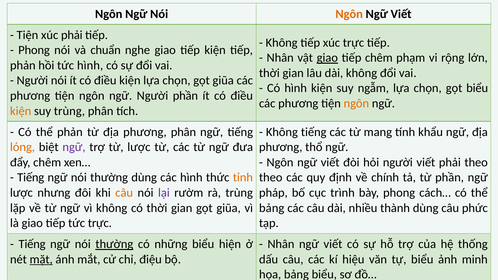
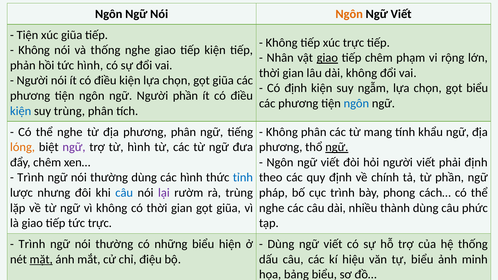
xúc phải: phải -> giũa
Phong at (34, 50): Phong -> Không
và chuẩn: chuẩn -> thống
Có hình: hình -> định
ngôn at (356, 103) colour: orange -> blue
kiện at (21, 111) colour: orange -> blue
phản at (70, 132): phản -> nghe
Không tiếng: tiếng -> phân
từ lược: lược -> hình
ngữ at (337, 147) underline: none -> present
phải theo: theo -> định
Tiếng at (31, 178): Tiếng -> Trình
tỉnh colour: orange -> blue
câu at (124, 193) colour: orange -> blue
bảng at (272, 208): bảng -> nghe
Tiếng at (32, 244): Tiếng -> Trình
thường at (114, 244) underline: present -> none
Nhân at (281, 244): Nhân -> Dùng
